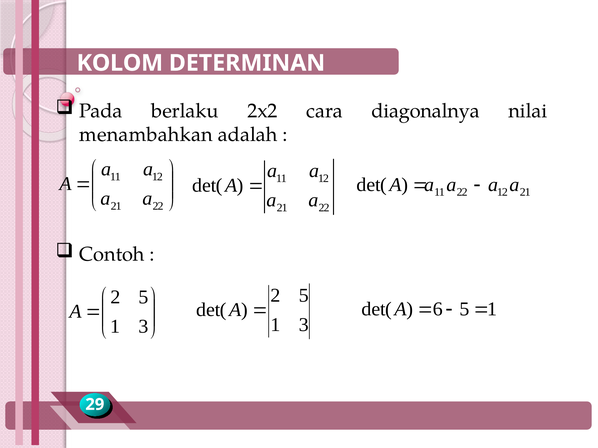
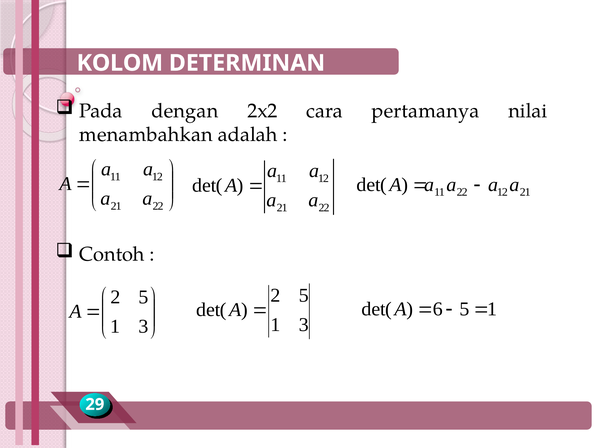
berlaku: berlaku -> dengan
diagonalnya: diagonalnya -> pertamanya
